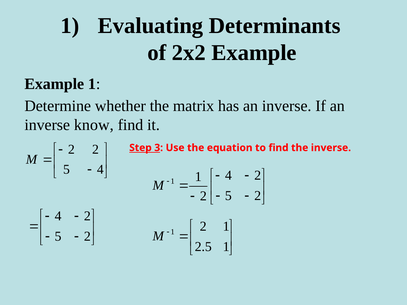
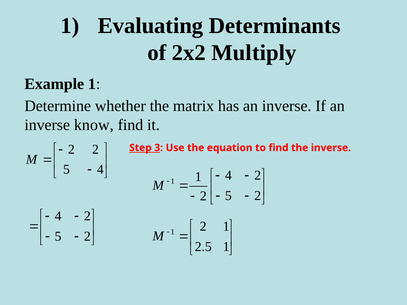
2x2 Example: Example -> Multiply
